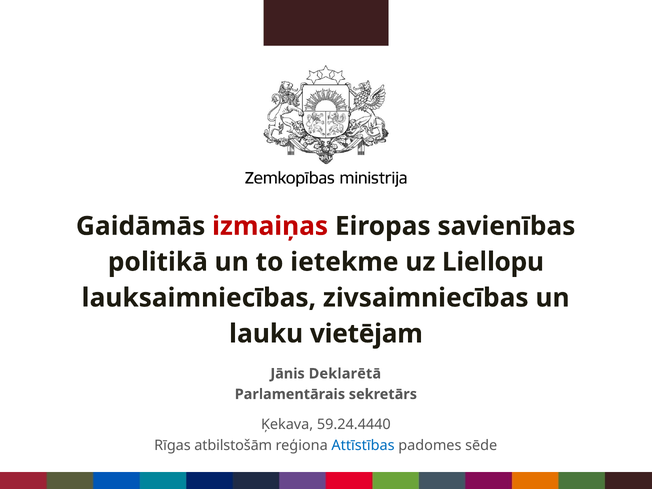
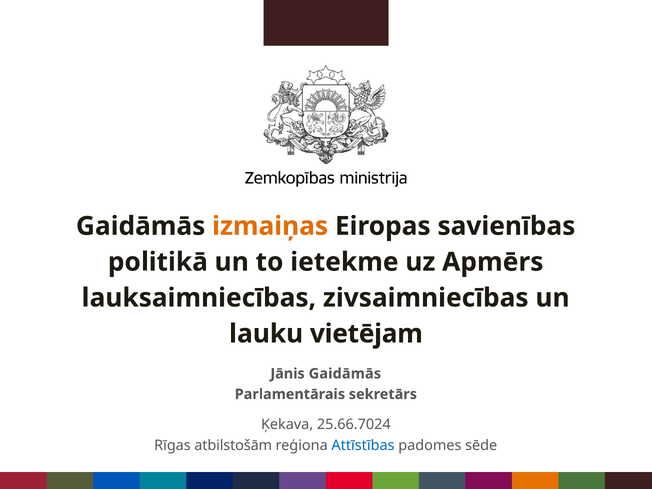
izmaiņas colour: red -> orange
Liellopu: Liellopu -> Apmērs
Jānis Deklarētā: Deklarētā -> Gaidāmās
59.24.4440: 59.24.4440 -> 25.66.7024
